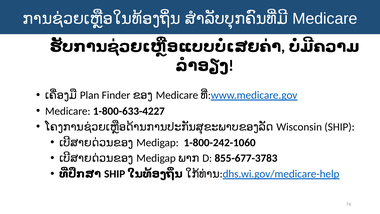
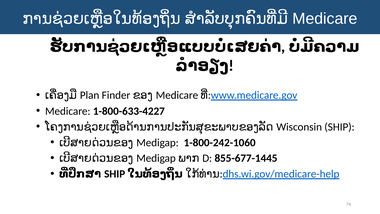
855-677-3783: 855-677-3783 -> 855-677-1445
